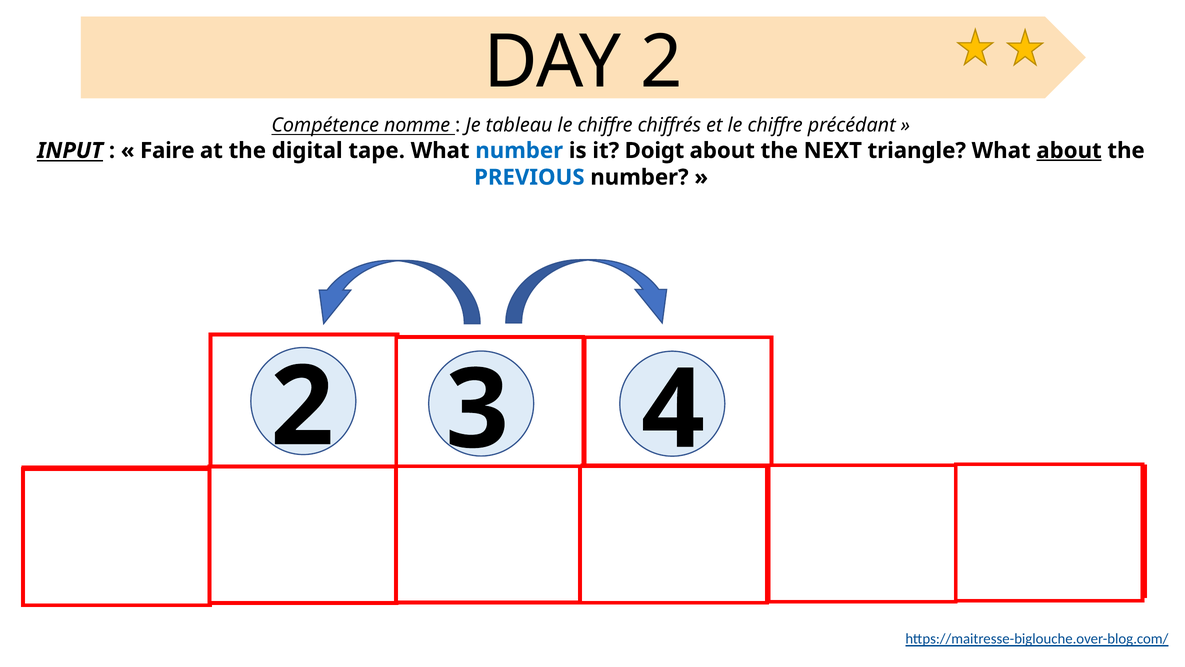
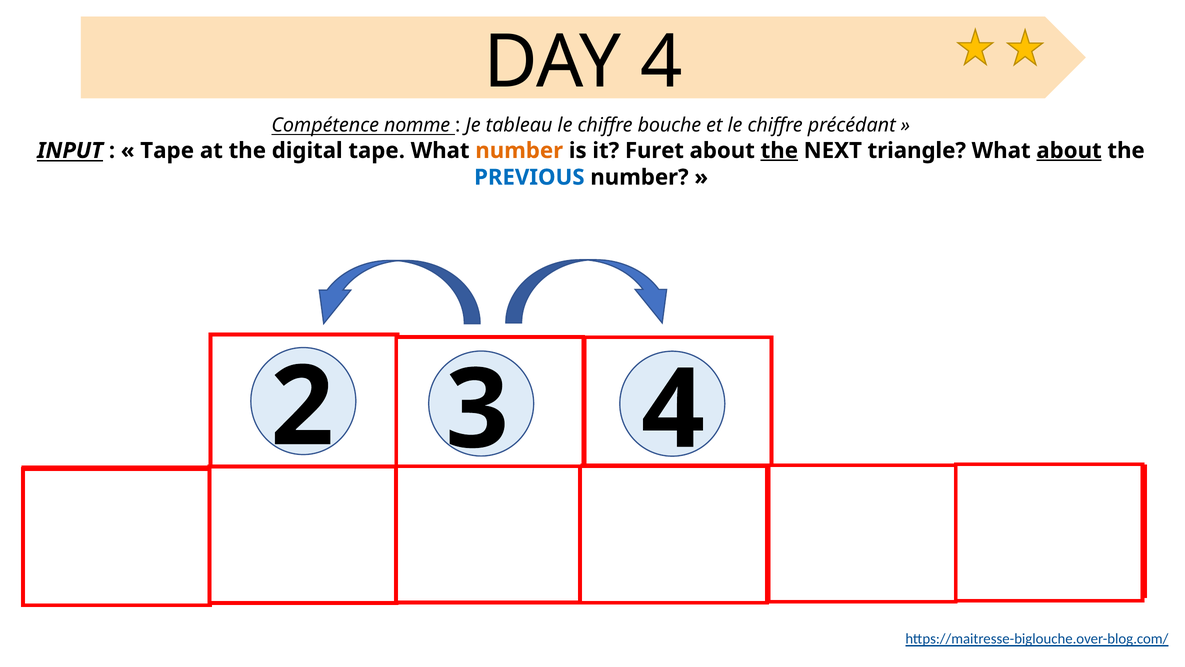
DAY 2: 2 -> 4
chiffrés: chiffrés -> bouche
Faire at (167, 151): Faire -> Tape
number at (519, 151) colour: blue -> orange
Doigt: Doigt -> Furet
the at (779, 151) underline: none -> present
